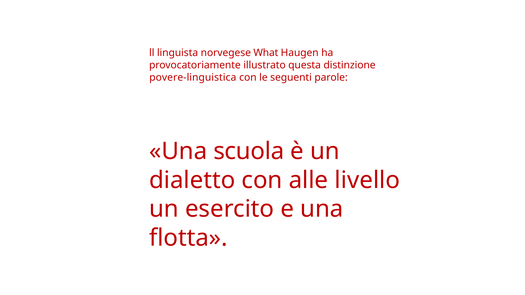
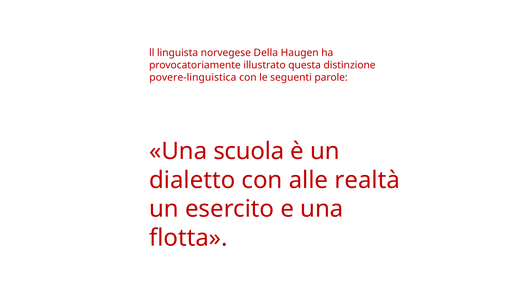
What: What -> Della
livello: livello -> realtà
